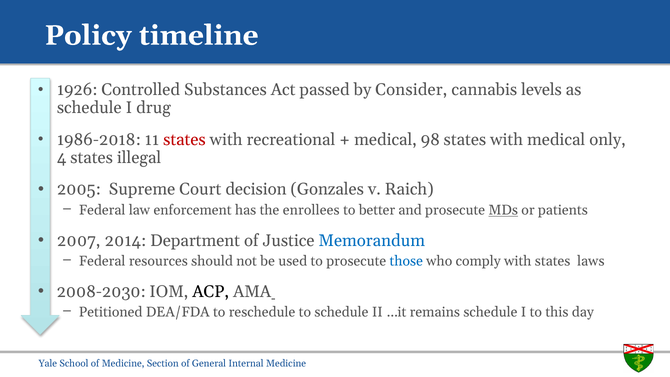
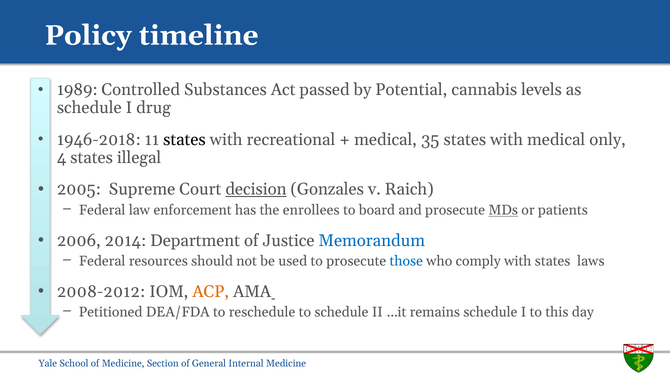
1926: 1926 -> 1989
Consider: Consider -> Potential
1986-2018: 1986-2018 -> 1946-2018
states at (184, 140) colour: red -> black
98: 98 -> 35
decision underline: none -> present
better: better -> board
2007: 2007 -> 2006
2008-2030: 2008-2030 -> 2008-2012
ACP colour: black -> orange
